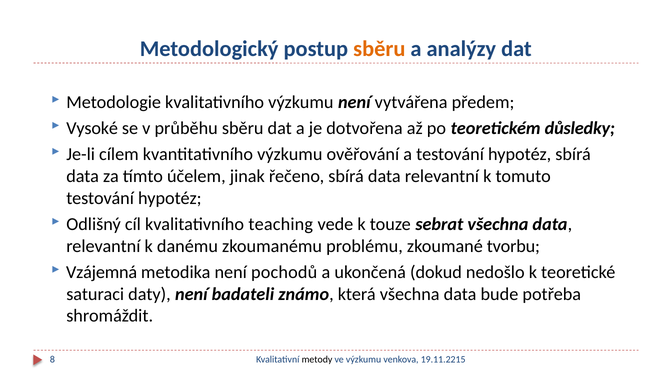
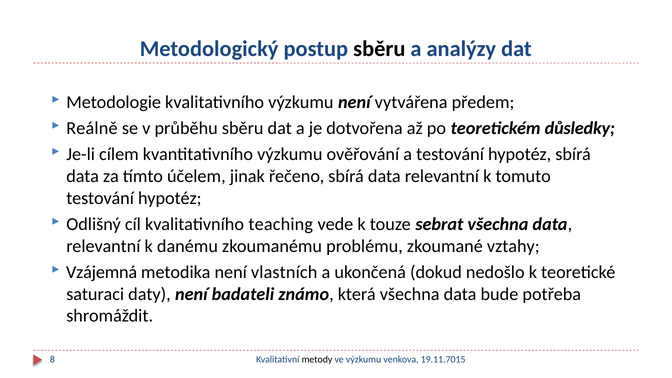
sběru at (379, 49) colour: orange -> black
Vysoké: Vysoké -> Reálně
tvorbu: tvorbu -> vztahy
pochodů: pochodů -> vlastních
19.11.2215: 19.11.2215 -> 19.11.7015
